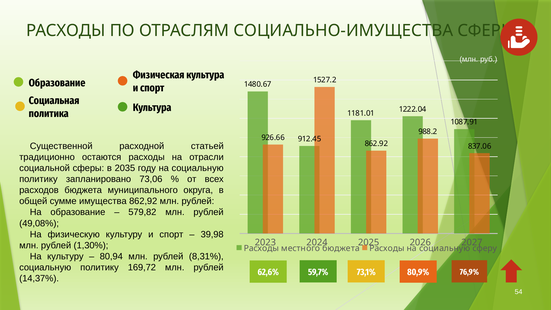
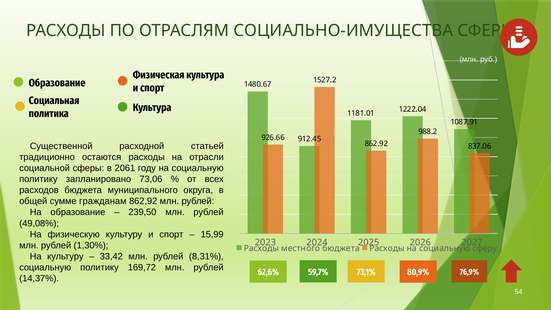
2035: 2035 -> 2061
имущества: имущества -> гражданам
579,82: 579,82 -> 239,50
39,98: 39,98 -> 15,99
80,94: 80,94 -> 33,42
